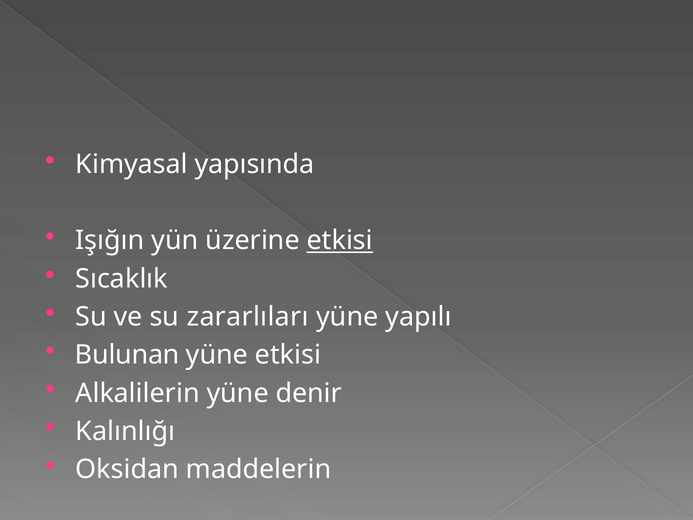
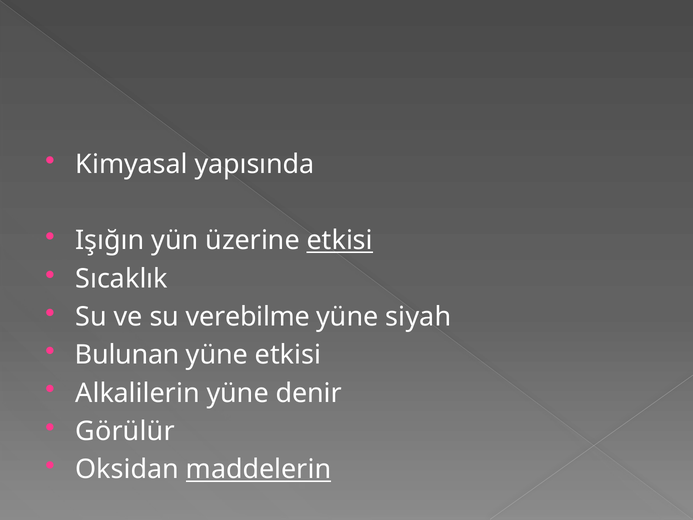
zararlıları: zararlıları -> verebilme
yapılı: yapılı -> siyah
Kalınlığı: Kalınlığı -> Görülür
maddelerin underline: none -> present
